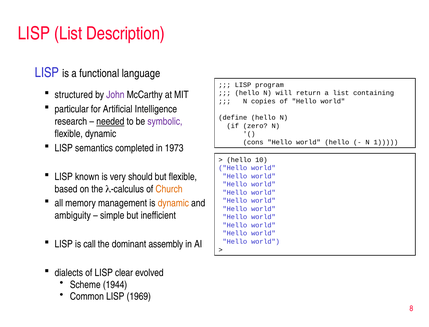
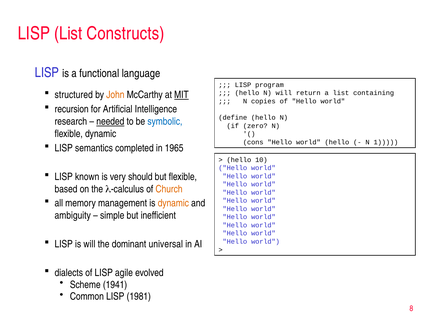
Description: Description -> Constructs
John colour: purple -> orange
MIT underline: none -> present
particular: particular -> recursion
symbolic colour: purple -> blue
1973: 1973 -> 1965
is call: call -> will
assembly: assembly -> universal
clear: clear -> agile
1944: 1944 -> 1941
1969: 1969 -> 1981
